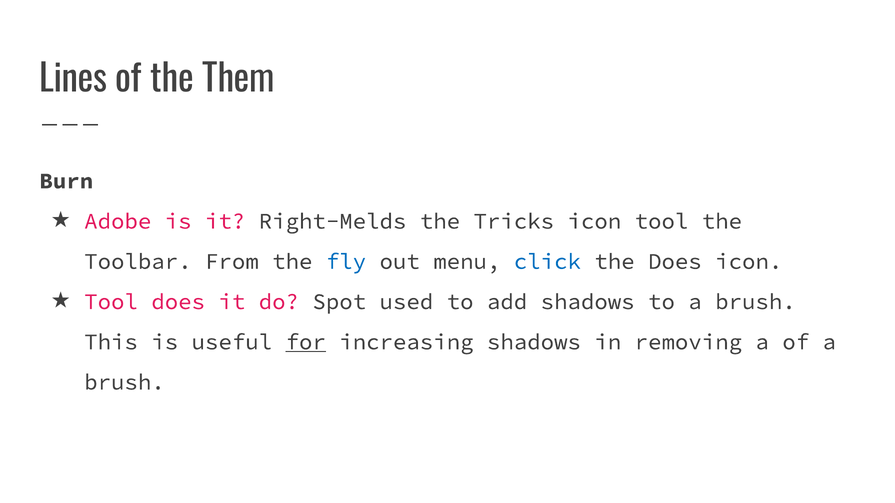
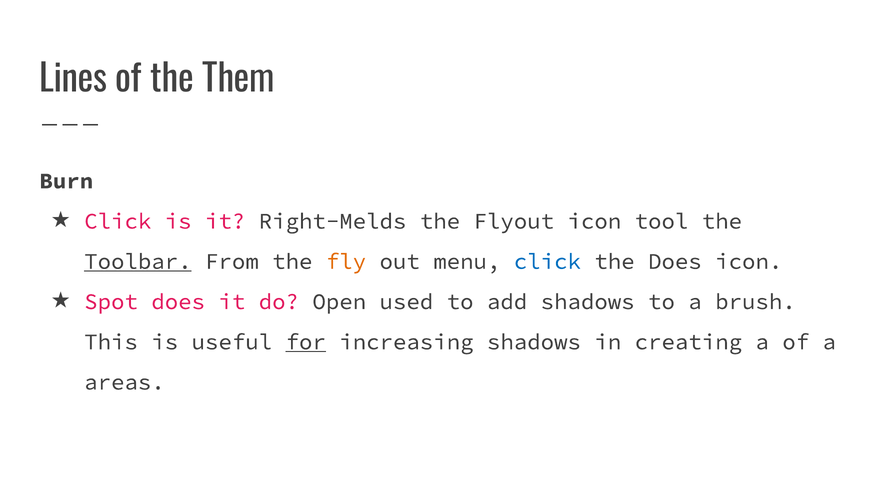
Adobe at (118, 221): Adobe -> Click
Tricks: Tricks -> Flyout
Toolbar underline: none -> present
fly colour: blue -> orange
Tool at (111, 302): Tool -> Spot
Spot: Spot -> Open
removing: removing -> creating
brush at (124, 383): brush -> areas
